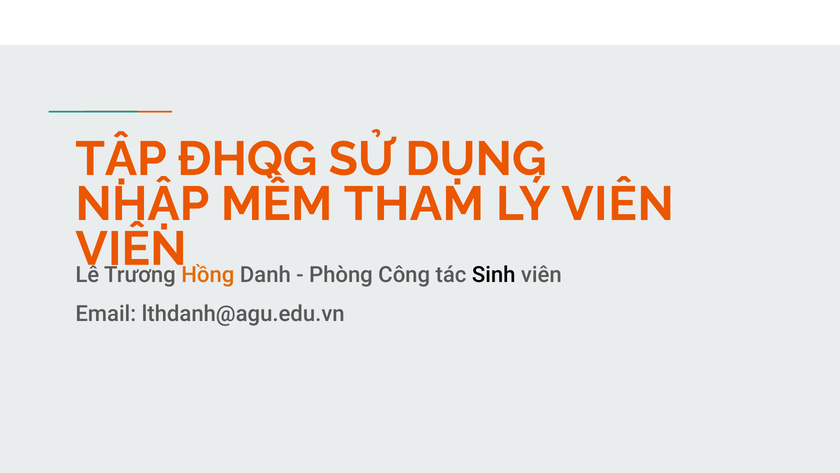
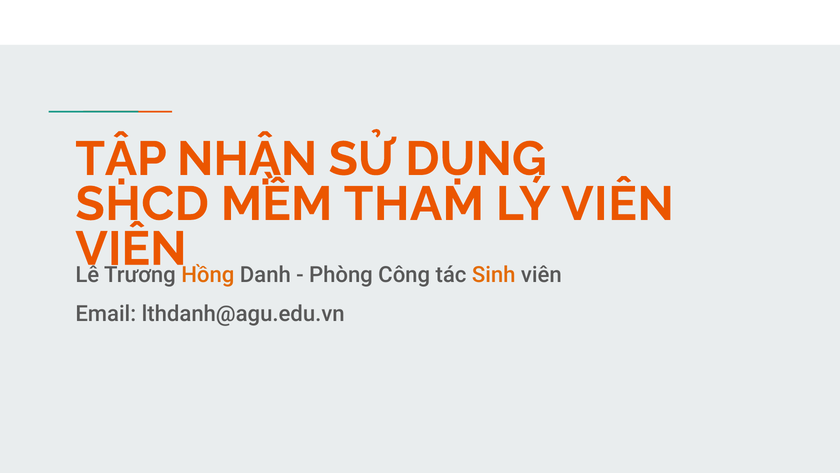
ĐHQG: ĐHQG -> NHẬN
NHẬP: NHẬP -> SHCD
Sinh colour: black -> orange
